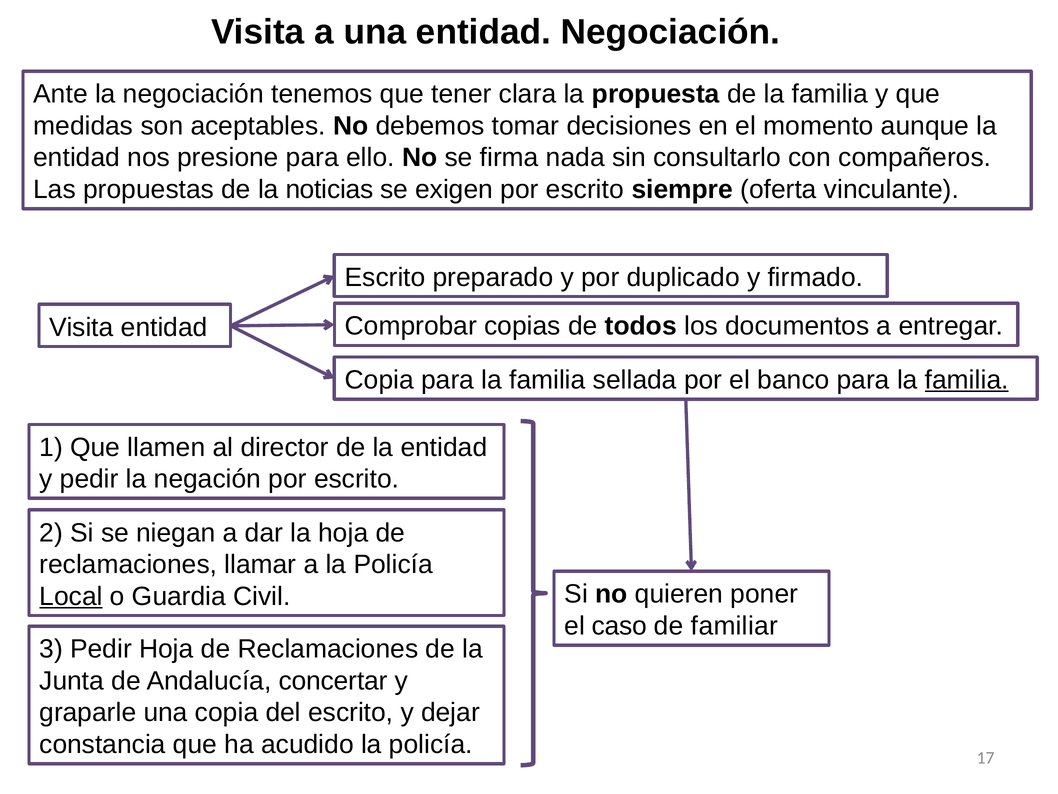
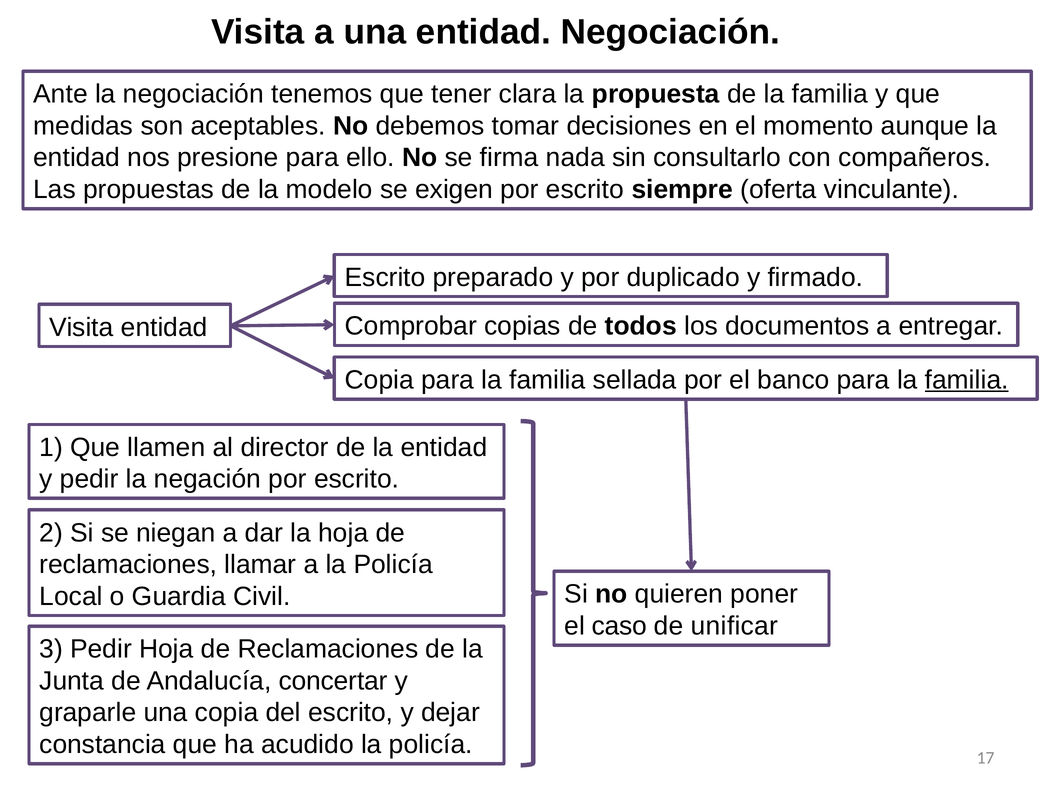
noticias: noticias -> modelo
Local underline: present -> none
familiar: familiar -> unificar
